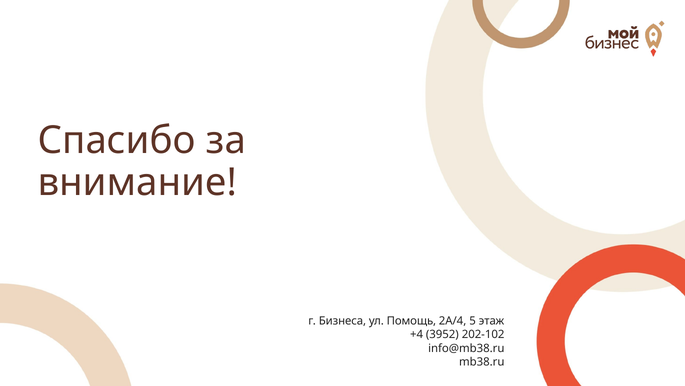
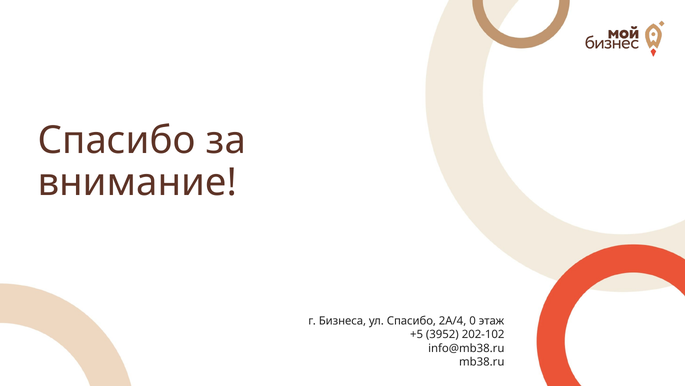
ул Помощь: Помощь -> Спасибо
5: 5 -> 0
+4: +4 -> +5
